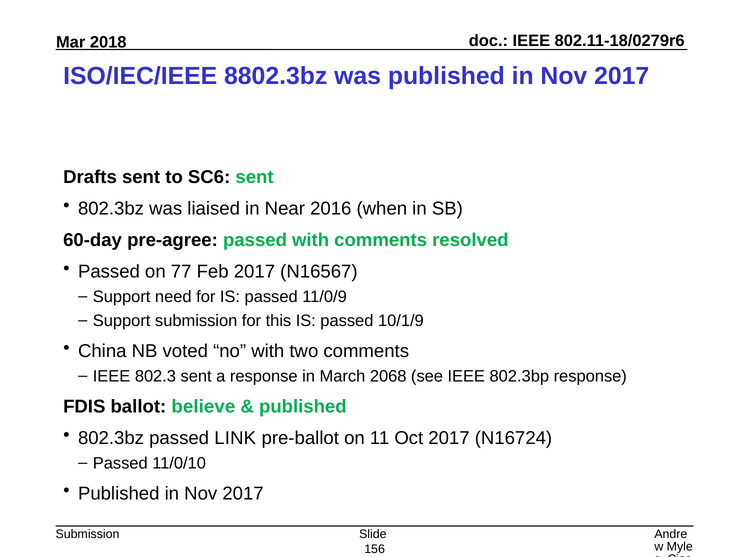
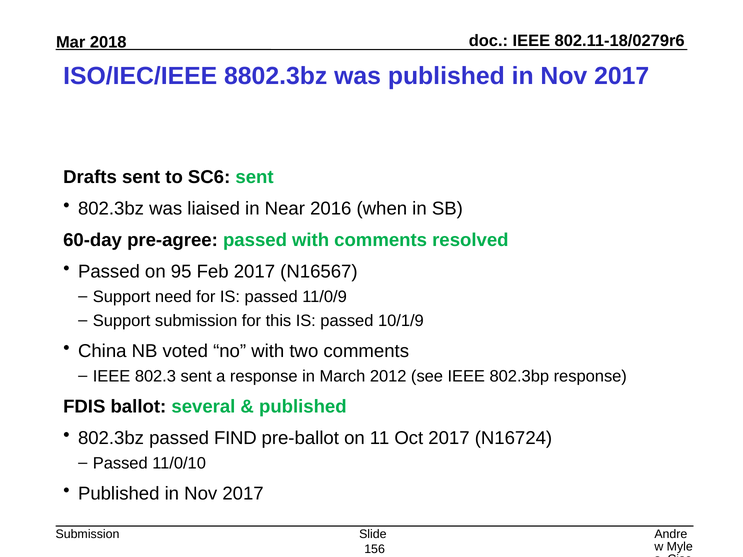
77: 77 -> 95
2068: 2068 -> 2012
believe: believe -> several
LINK: LINK -> FIND
